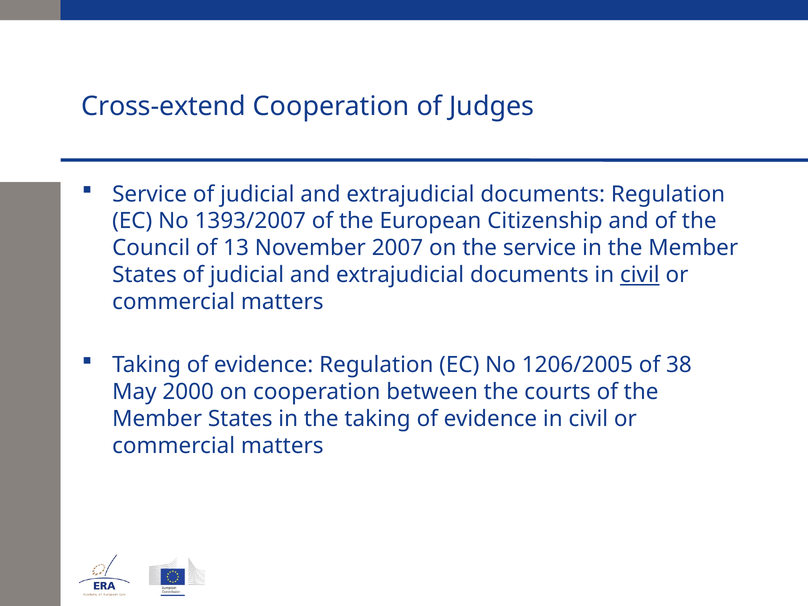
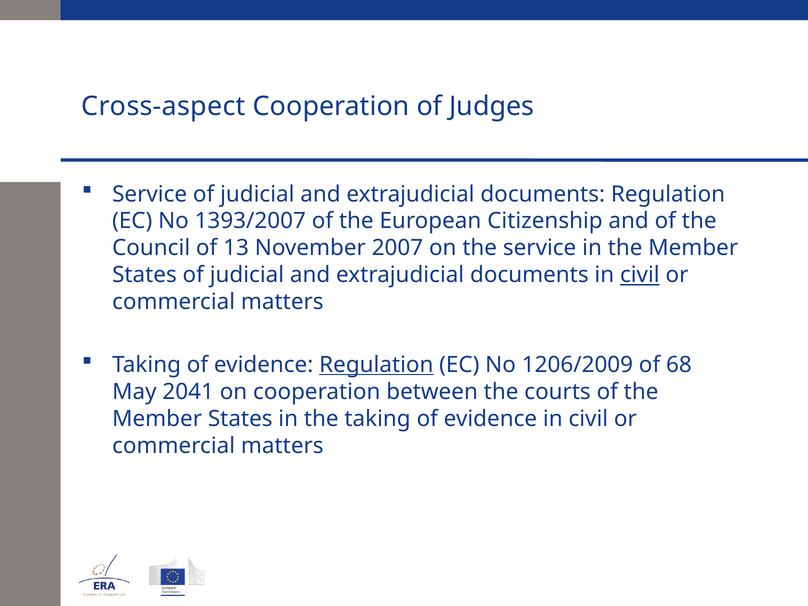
Cross-extend: Cross-extend -> Cross-aspect
Regulation at (376, 365) underline: none -> present
1206/2005: 1206/2005 -> 1206/2009
38: 38 -> 68
2000: 2000 -> 2041
